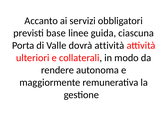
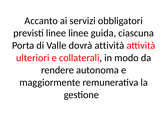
previsti base: base -> linee
